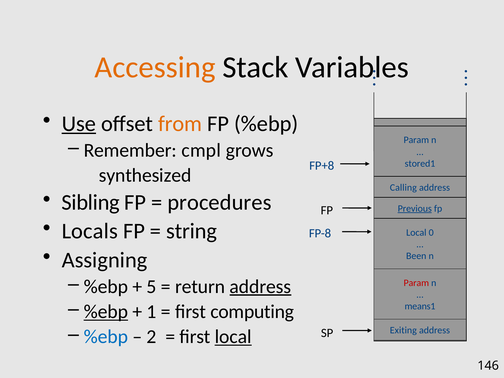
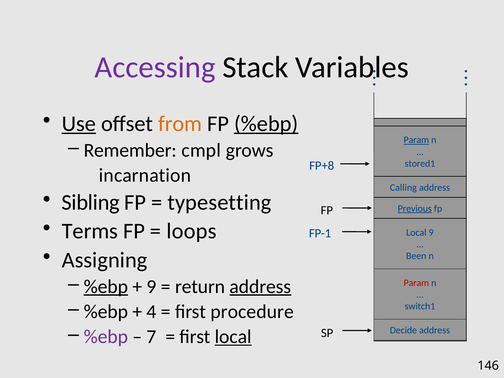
Accessing colour: orange -> purple
%ebp at (266, 124) underline: none -> present
Param at (416, 140) underline: none -> present
synthesized: synthesized -> incarnation
procedures: procedures -> typesetting
Locals: Locals -> Terms
string: string -> loops
FP-8: FP-8 -> FP-1
Local 0: 0 -> 9
%ebp at (106, 287) underline: none -> present
5 at (152, 287): 5 -> 9
%ebp at (106, 312) underline: present -> none
1: 1 -> 4
computing: computing -> procedure
means1: means1 -> switch1
Exiting: Exiting -> Decide
%ebp at (106, 337) colour: blue -> purple
2: 2 -> 7
